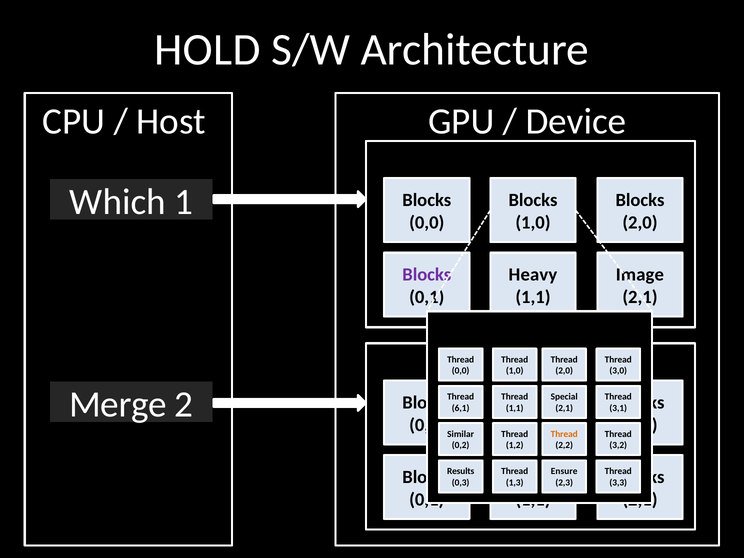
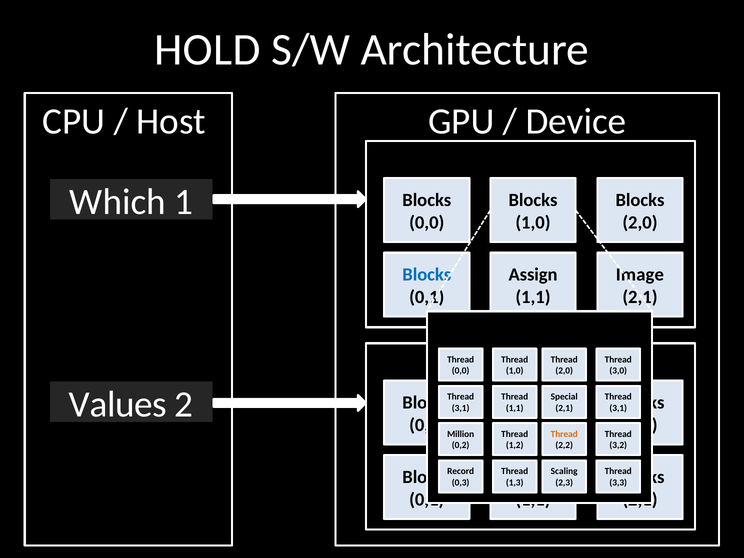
Blocks at (427, 275) colour: purple -> blue
Heavy: Heavy -> Assign
Merge: Merge -> Values
6,1 at (461, 408): 6,1 -> 3,1
Similar: Similar -> Million
Results: Results -> Record
Ensure: Ensure -> Scaling
